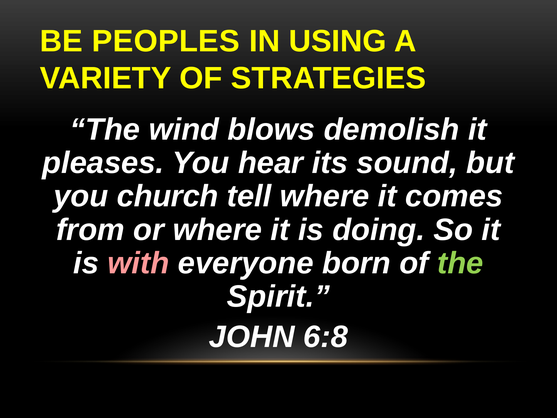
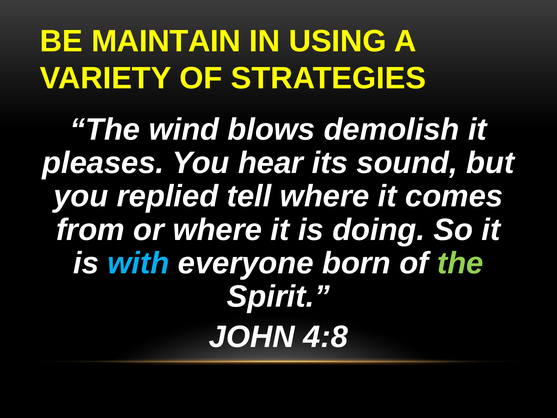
PEOPLES: PEOPLES -> MAINTAIN
church: church -> replied
with colour: pink -> light blue
6:8: 6:8 -> 4:8
